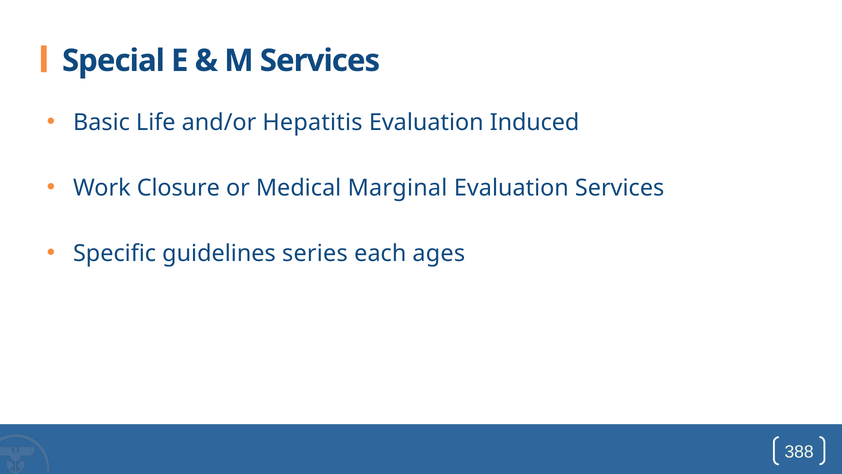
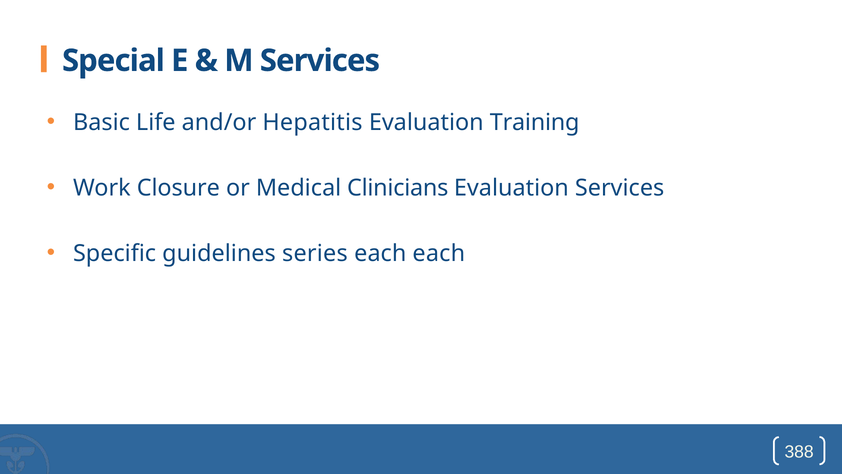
Induced: Induced -> Training
Marginal: Marginal -> Clinicians
each ages: ages -> each
